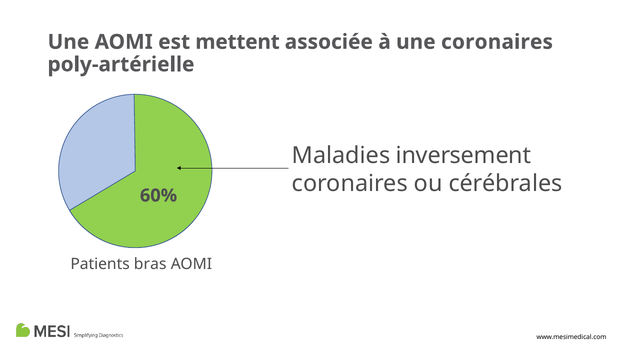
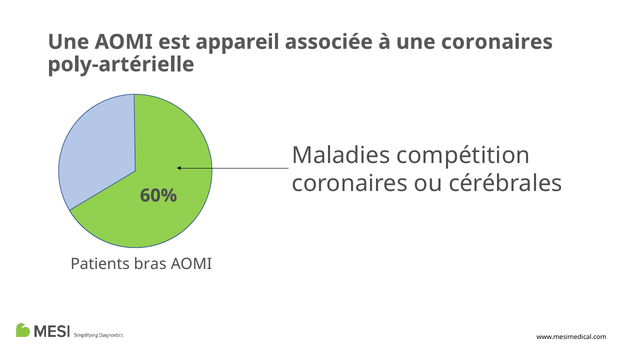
mettent: mettent -> appareil
inversement: inversement -> compétition
